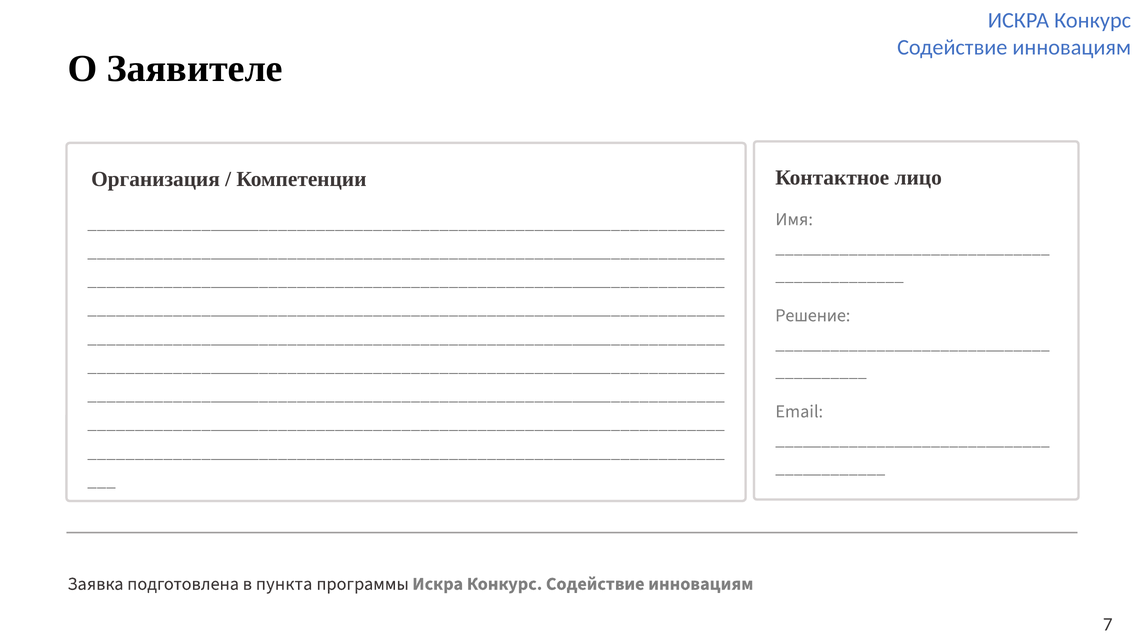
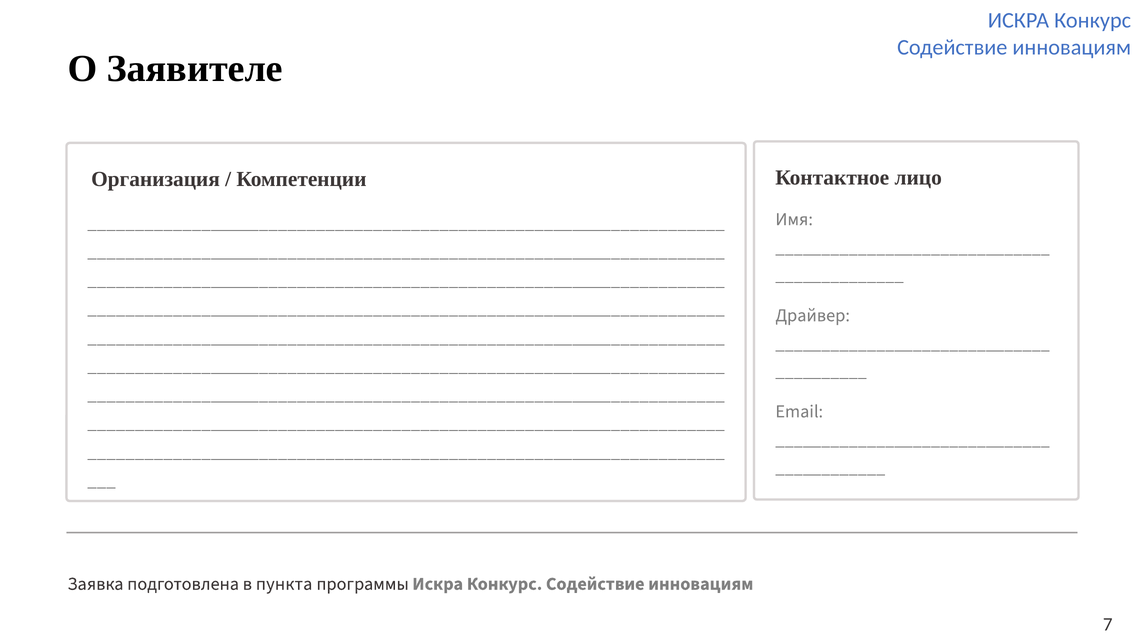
Решение: Решение -> Драйвер
